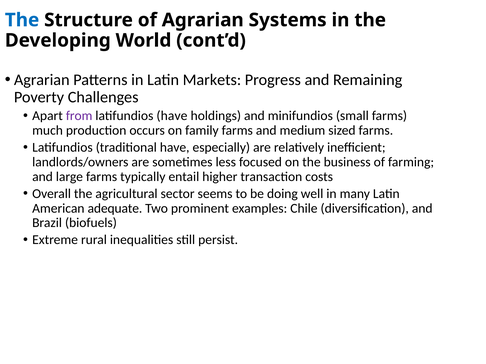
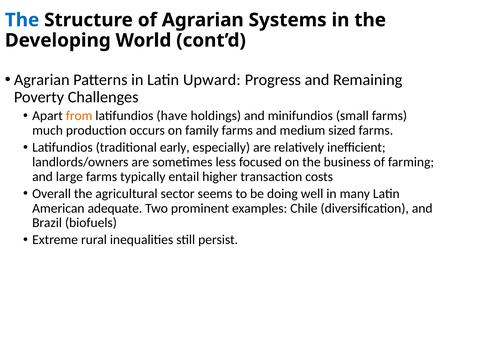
Markets: Markets -> Upward
from colour: purple -> orange
traditional have: have -> early
